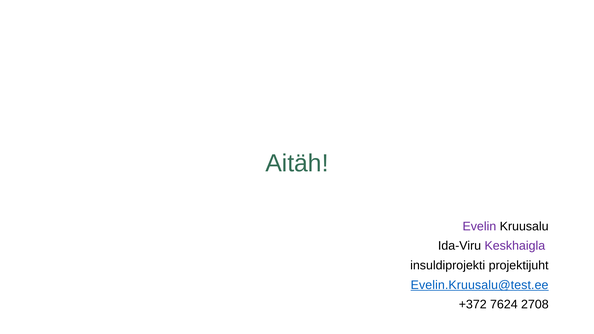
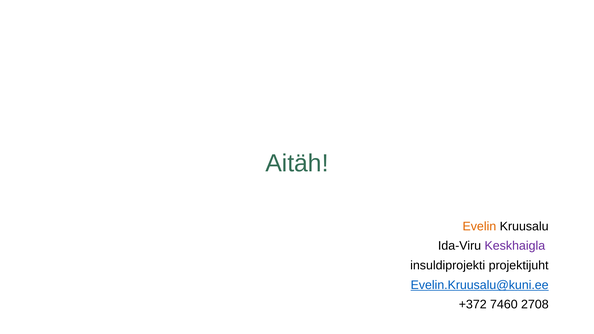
Evelin colour: purple -> orange
Evelin.Kruusalu@test.ee: Evelin.Kruusalu@test.ee -> Evelin.Kruusalu@kuni.ee
7624: 7624 -> 7460
